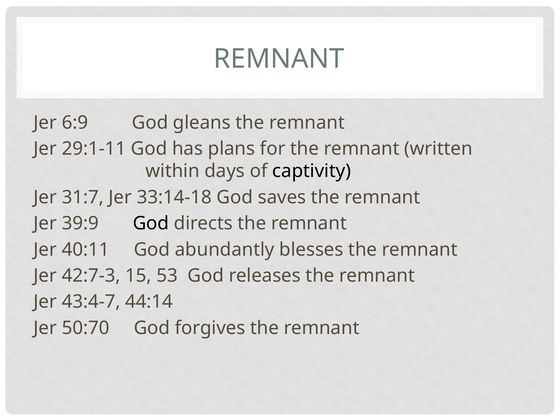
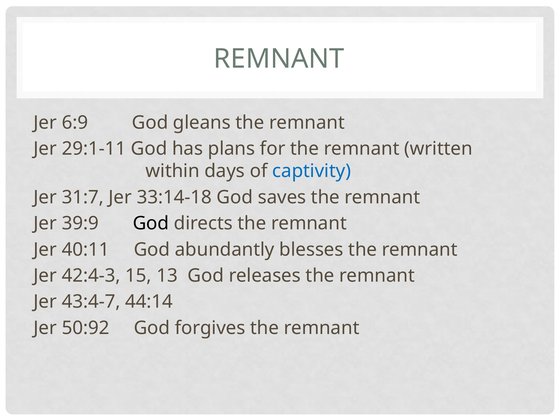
captivity colour: black -> blue
42:7-3: 42:7-3 -> 42:4-3
53: 53 -> 13
50:70: 50:70 -> 50:92
